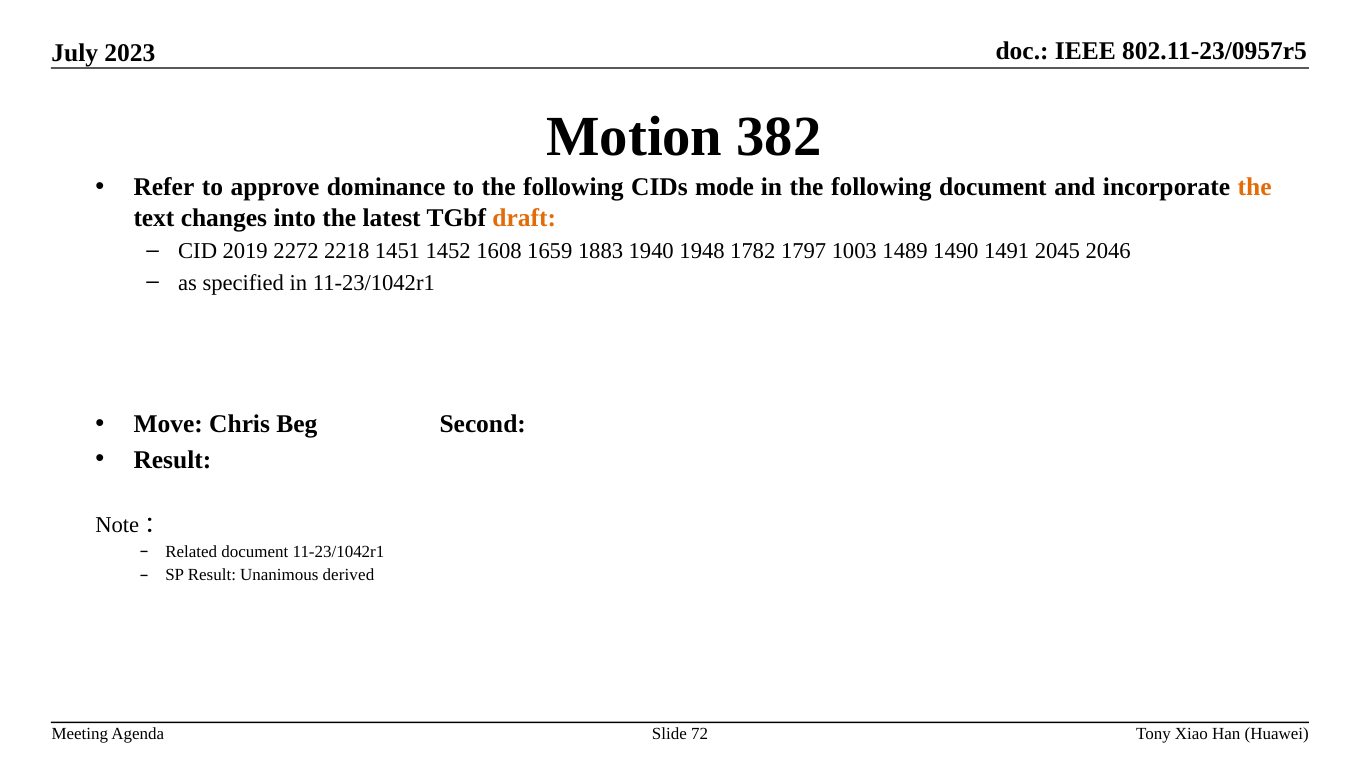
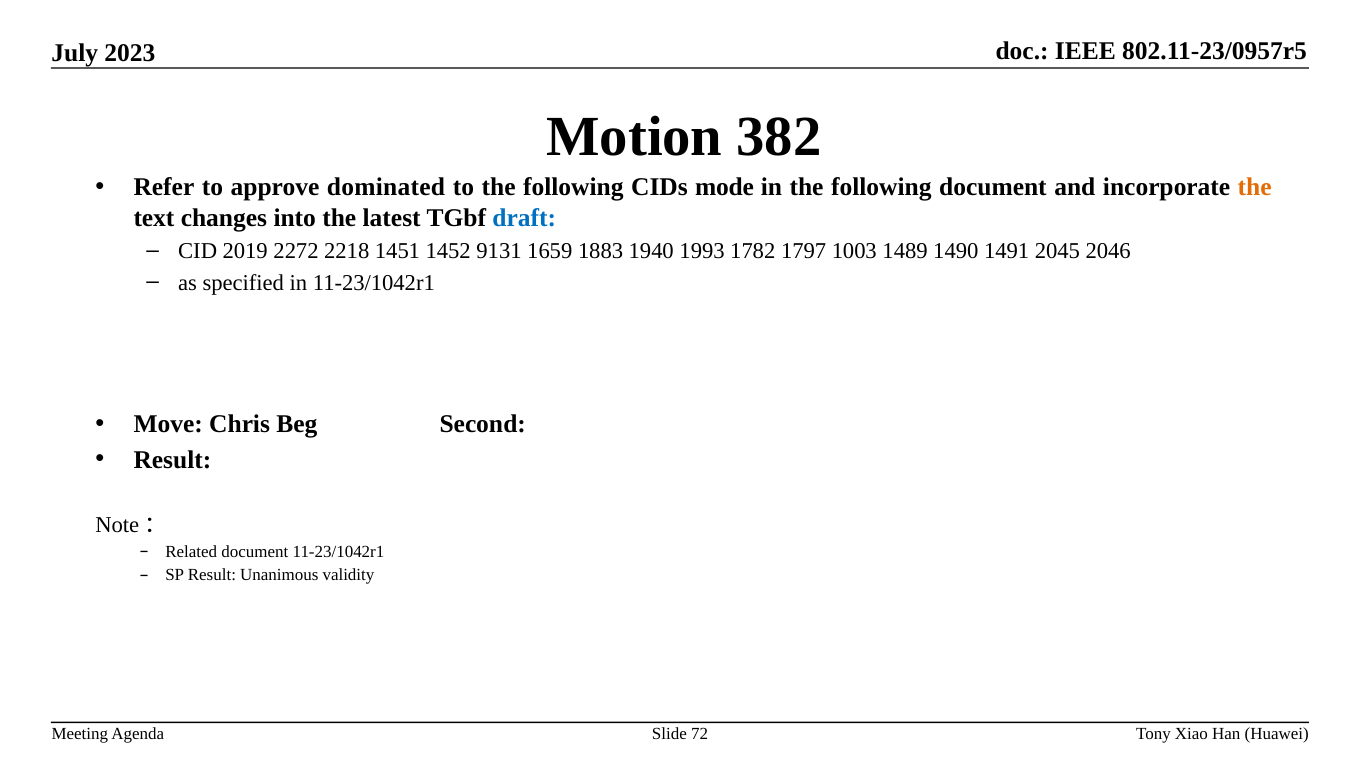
dominance: dominance -> dominated
draft colour: orange -> blue
1608: 1608 -> 9131
1948: 1948 -> 1993
derived: derived -> validity
